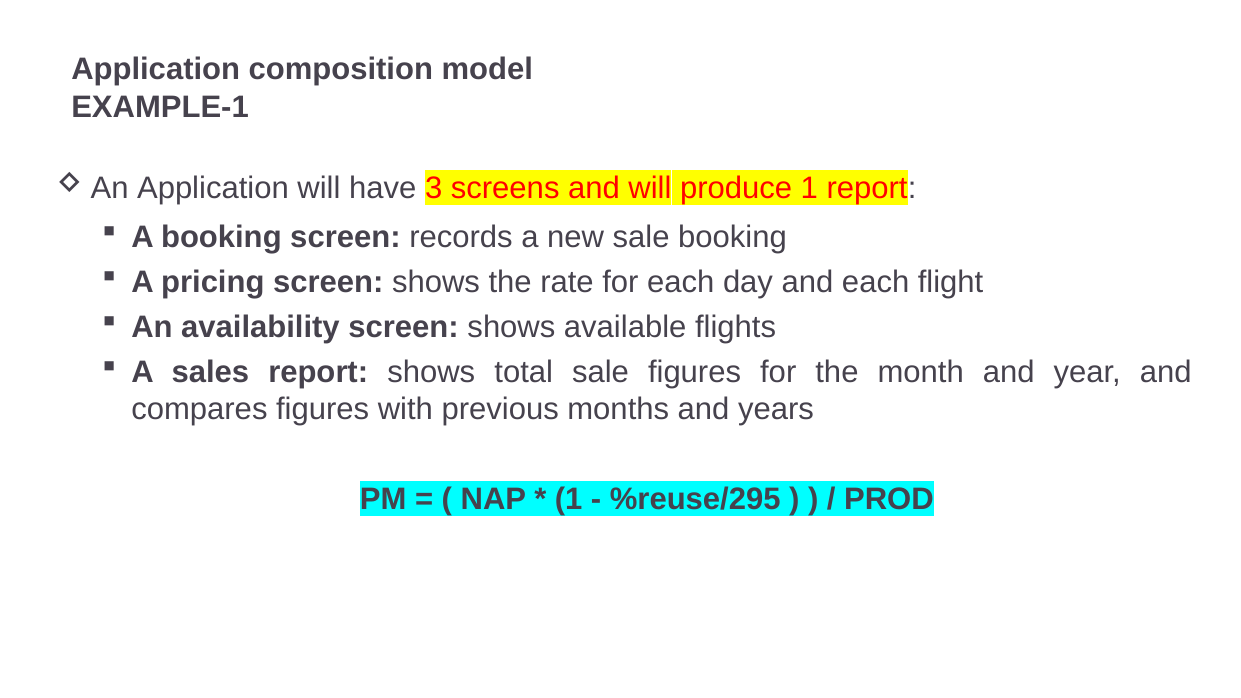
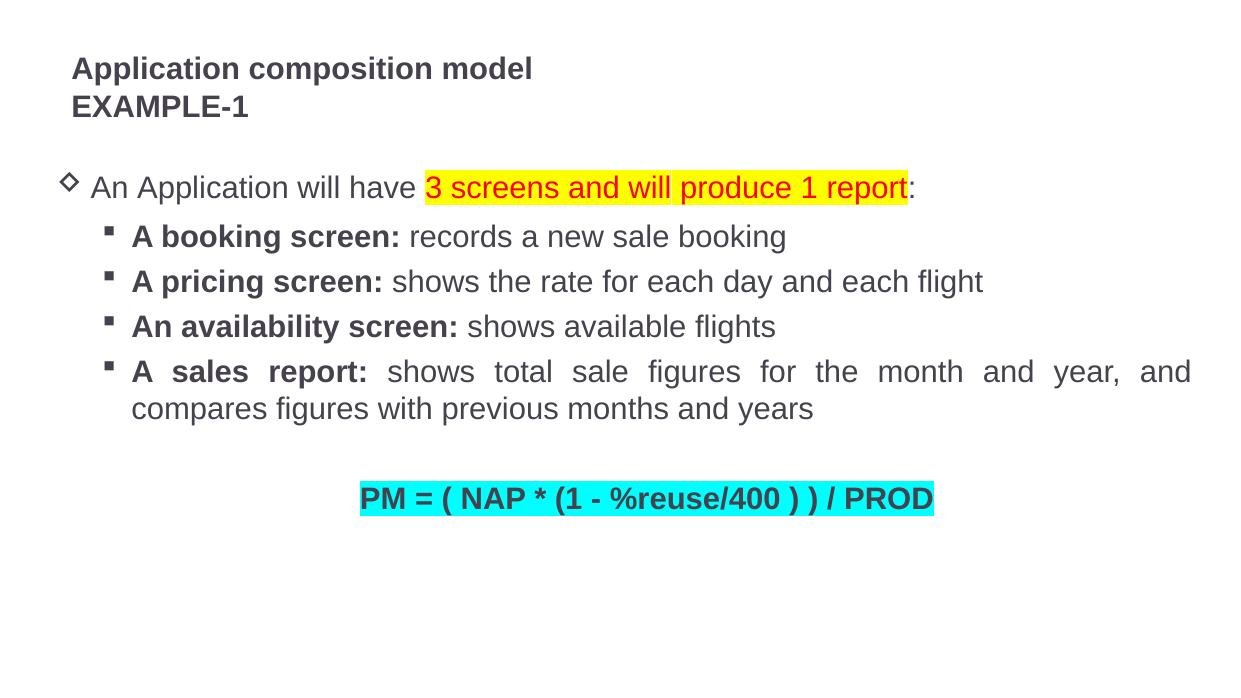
%reuse/295: %reuse/295 -> %reuse/400
